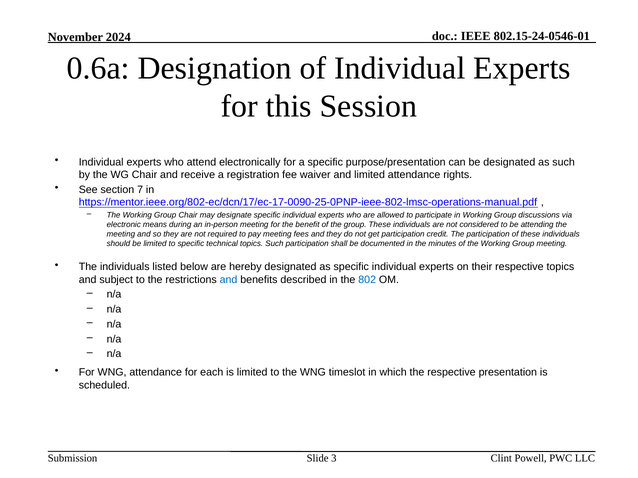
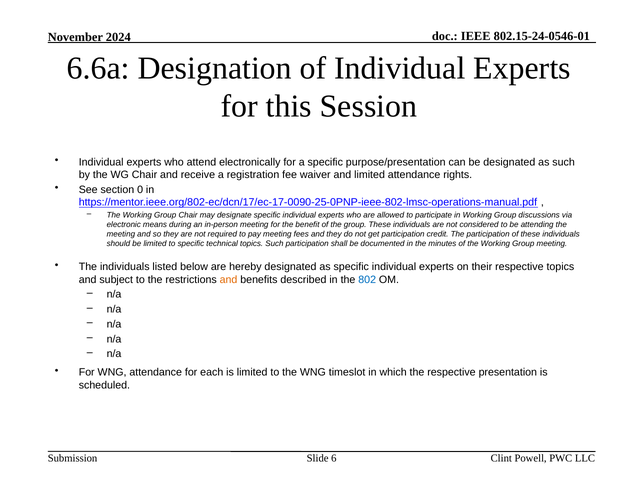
0.6a: 0.6a -> 6.6a
7: 7 -> 0
and at (229, 280) colour: blue -> orange
3: 3 -> 6
